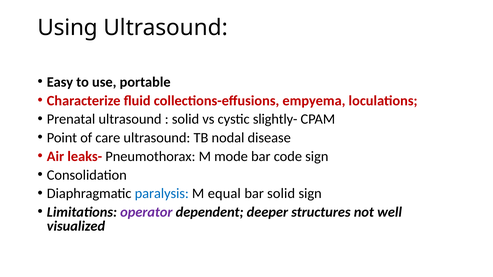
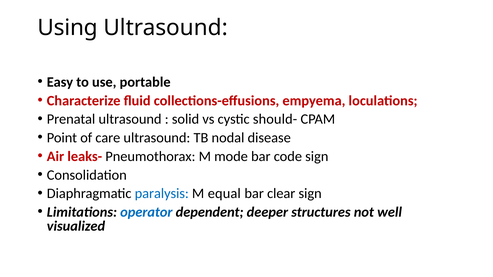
slightly-: slightly- -> should-
bar solid: solid -> clear
operator colour: purple -> blue
